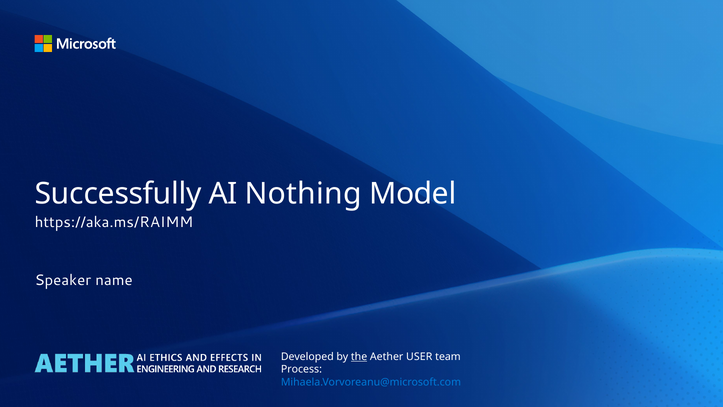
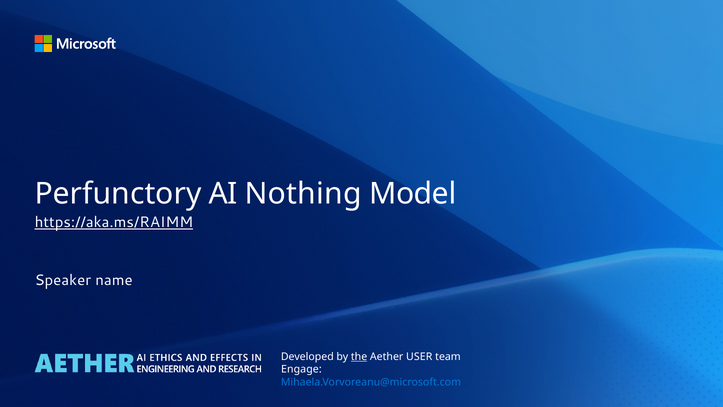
Successfully: Successfully -> Perfunctory
https://aka.ms/RAIMM underline: none -> present
Process: Process -> Engage
